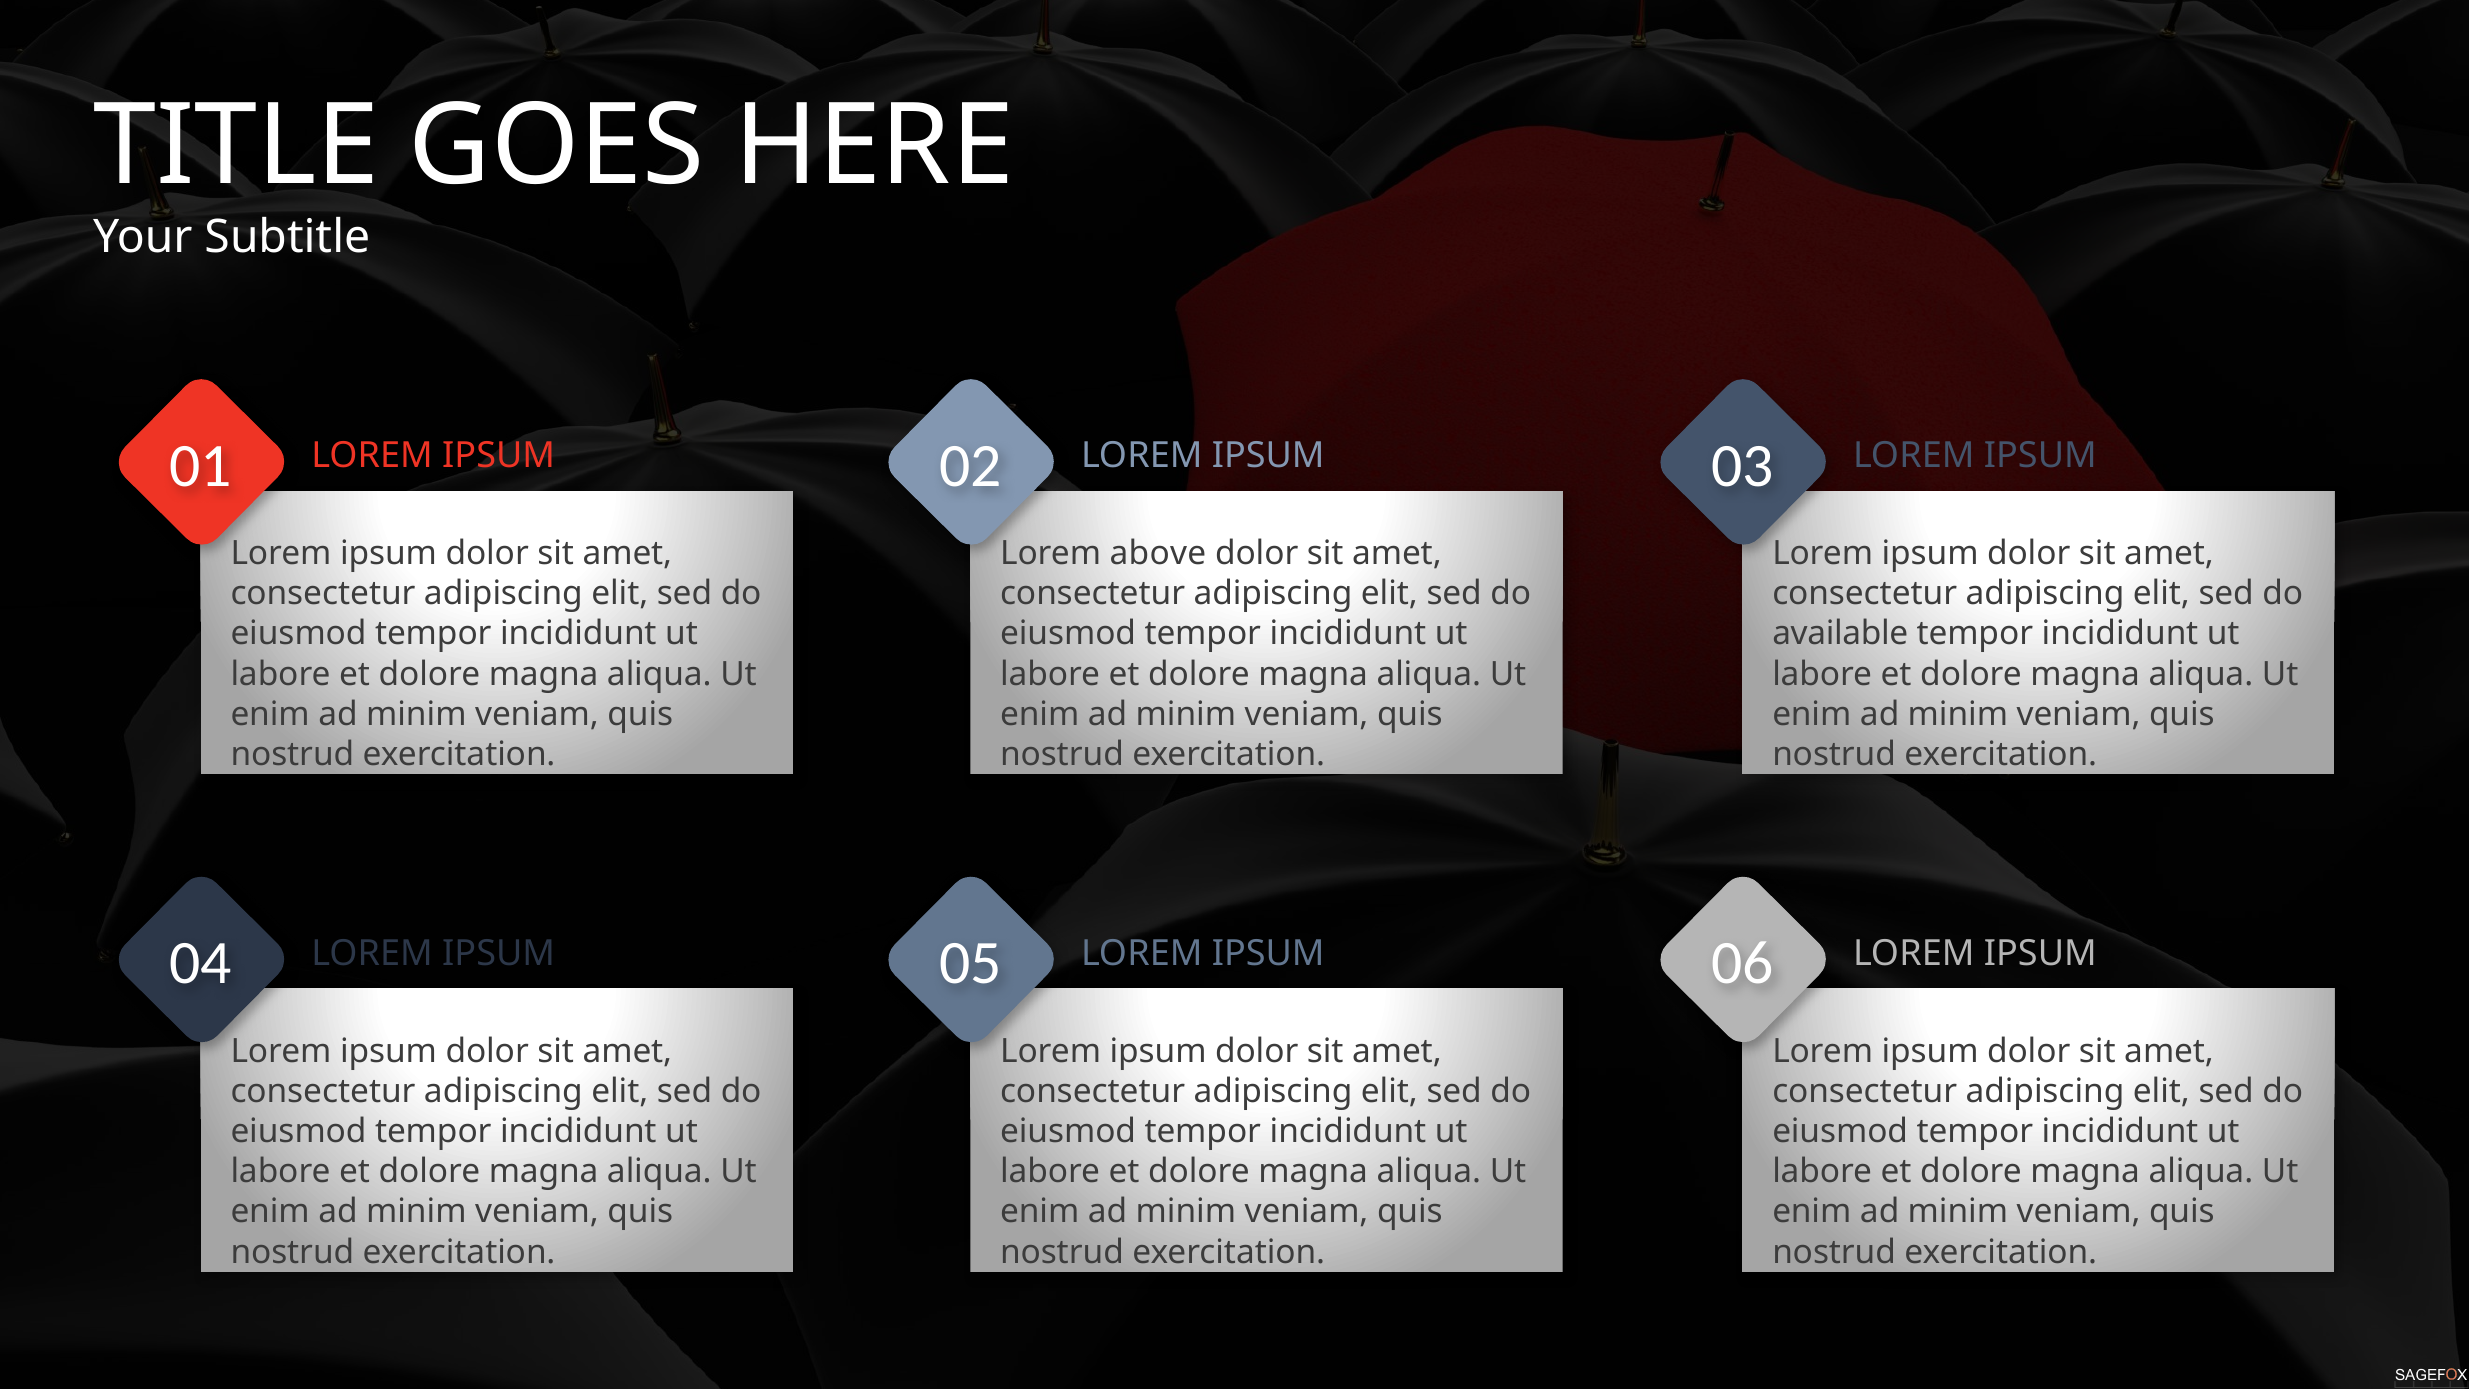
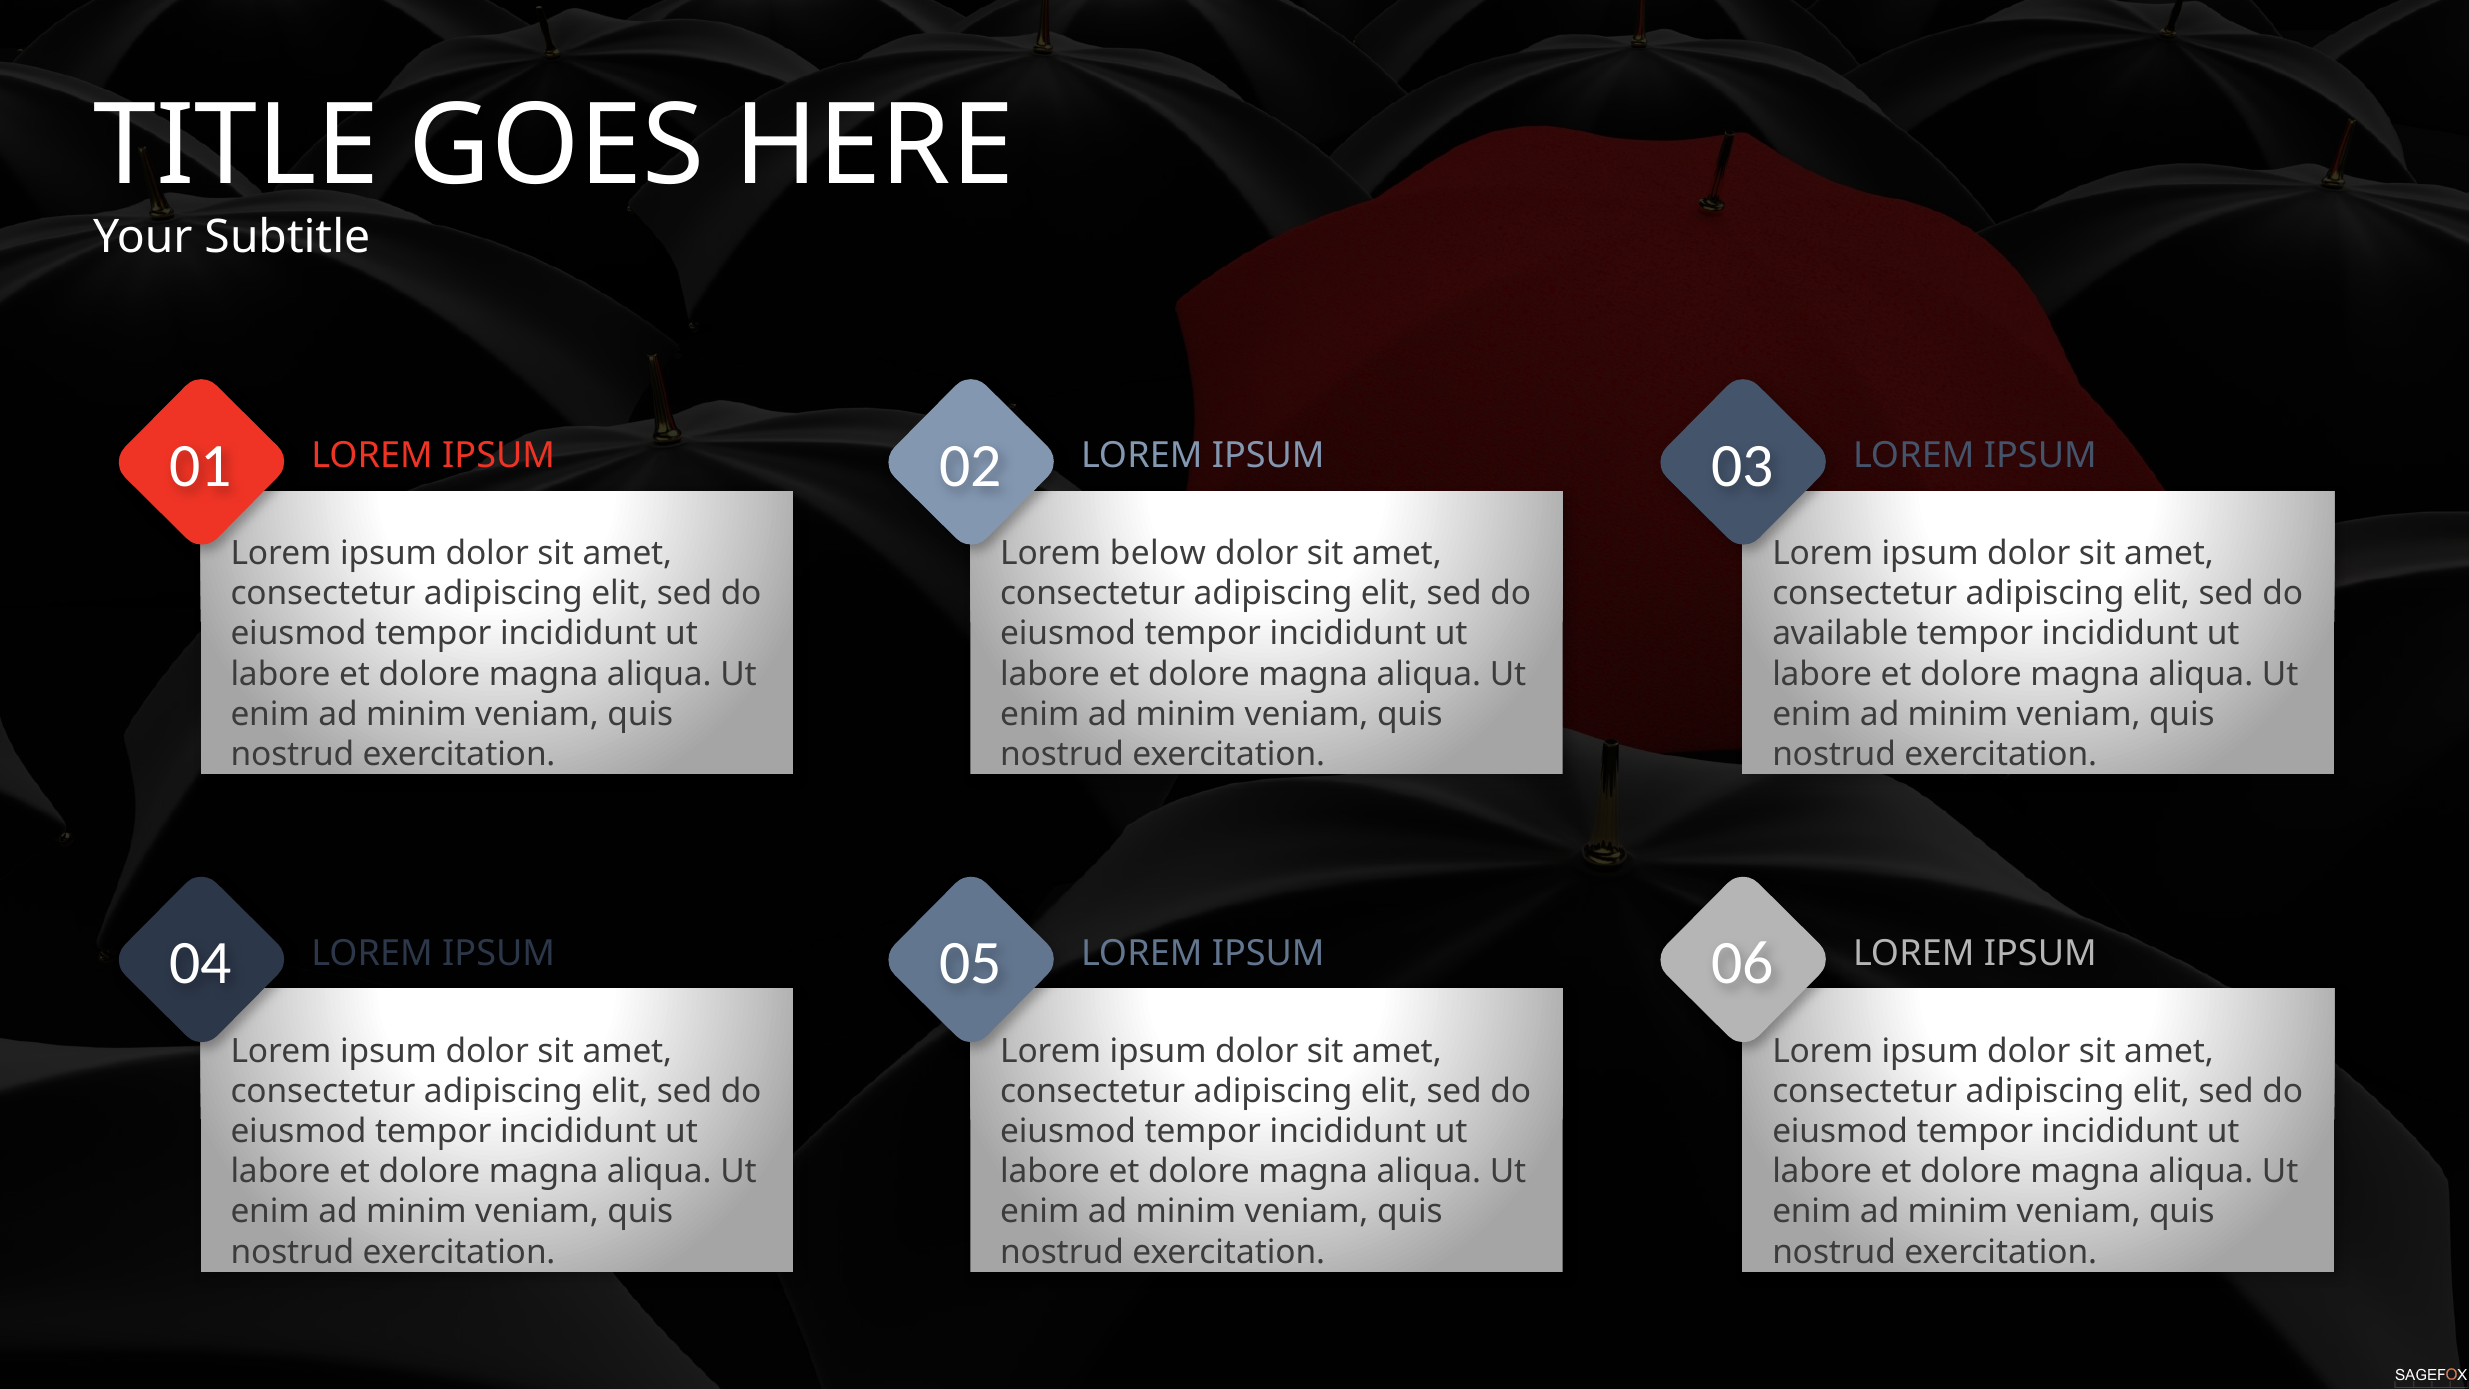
above: above -> below
